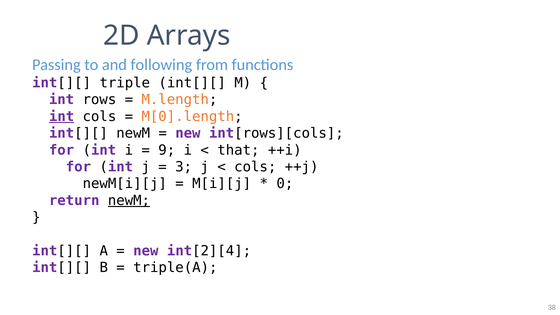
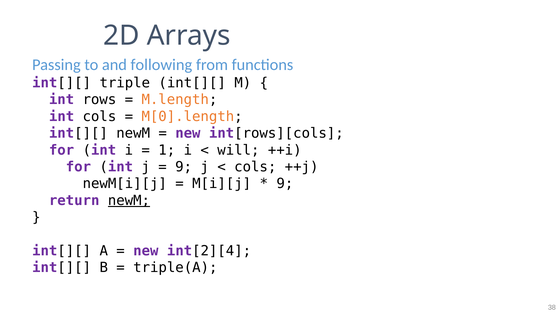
int at (62, 116) underline: present -> none
9: 9 -> 1
that: that -> will
3 at (184, 167): 3 -> 9
0 at (285, 184): 0 -> 9
